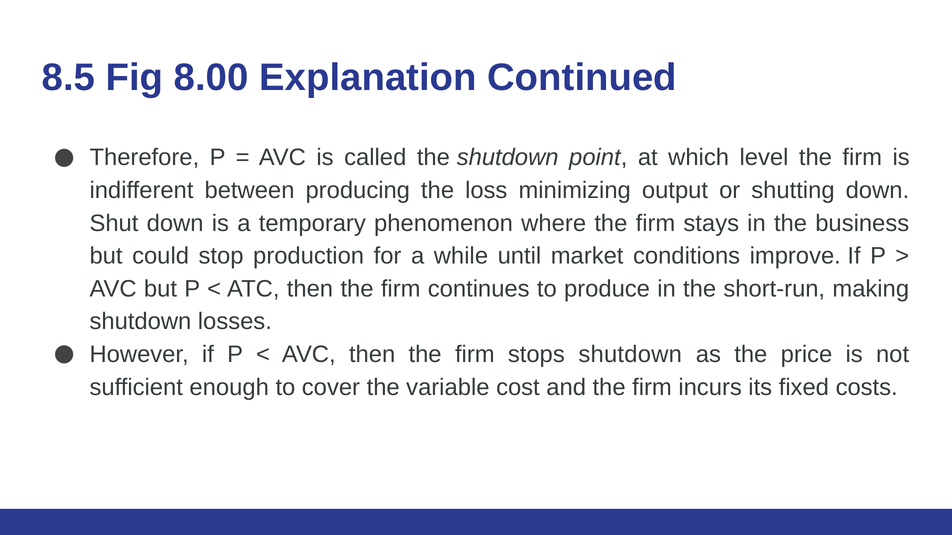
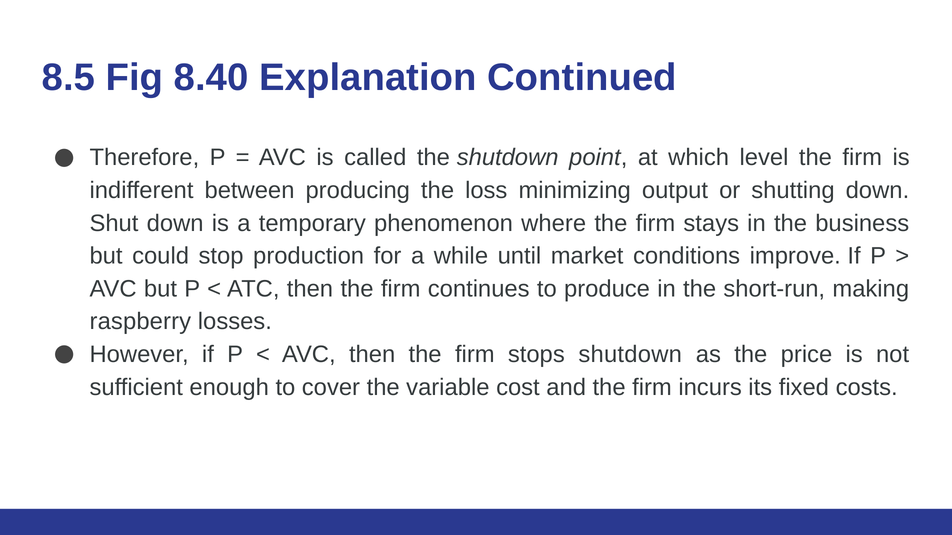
8.00: 8.00 -> 8.40
shutdown at (140, 322): shutdown -> raspberry
